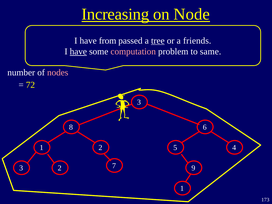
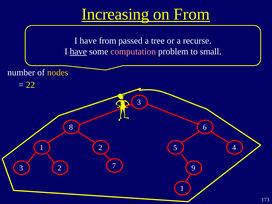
on Node: Node -> From
tree underline: present -> none
friends: friends -> recurse
same: same -> small
nodes colour: pink -> yellow
72: 72 -> 22
